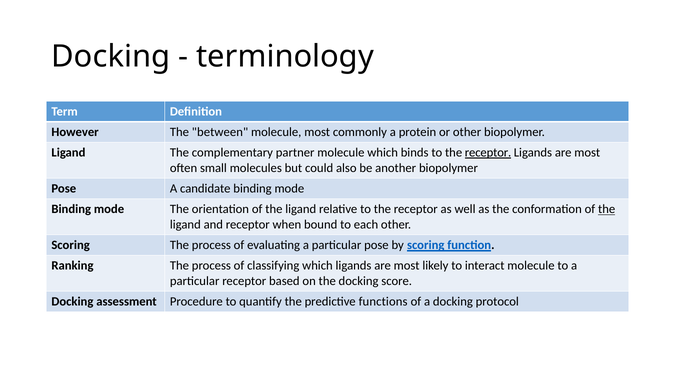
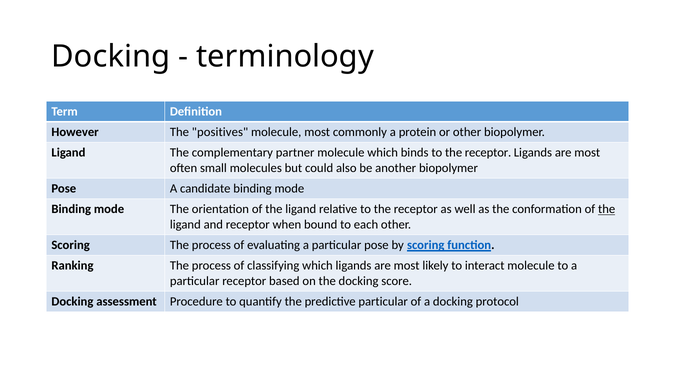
between: between -> positives
receptor at (488, 153) underline: present -> none
predictive functions: functions -> particular
